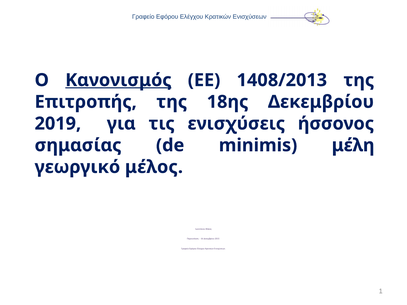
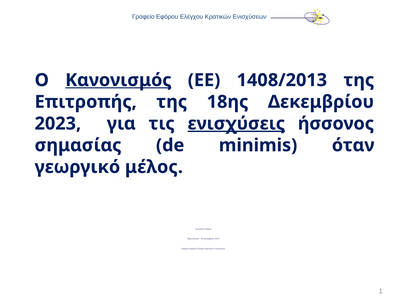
2019: 2019 -> 2023
ενισχύσεις underline: none -> present
μέλη: μέλη -> όταν
